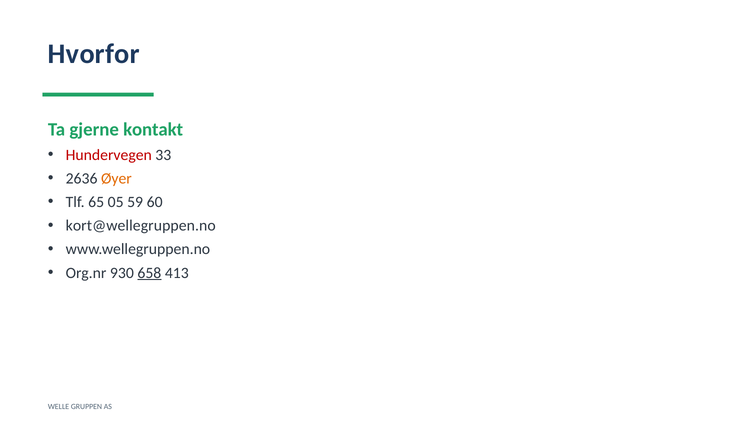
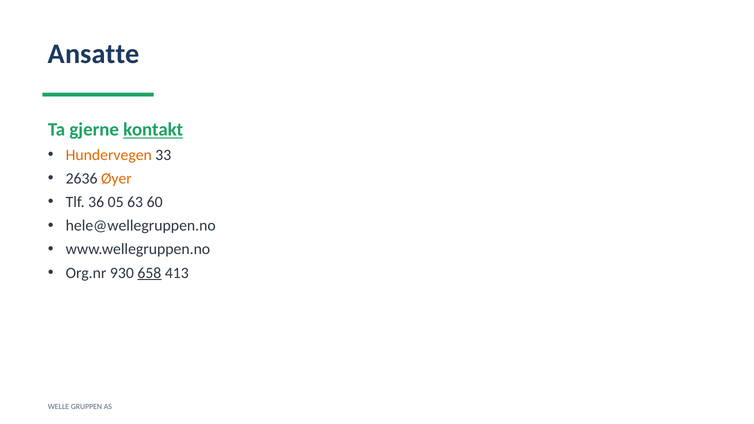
Hvorfor: Hvorfor -> Ansatte
kontakt underline: none -> present
Hundervegen colour: red -> orange
65: 65 -> 36
59: 59 -> 63
kort@wellegruppen.no: kort@wellegruppen.no -> hele@wellegruppen.no
